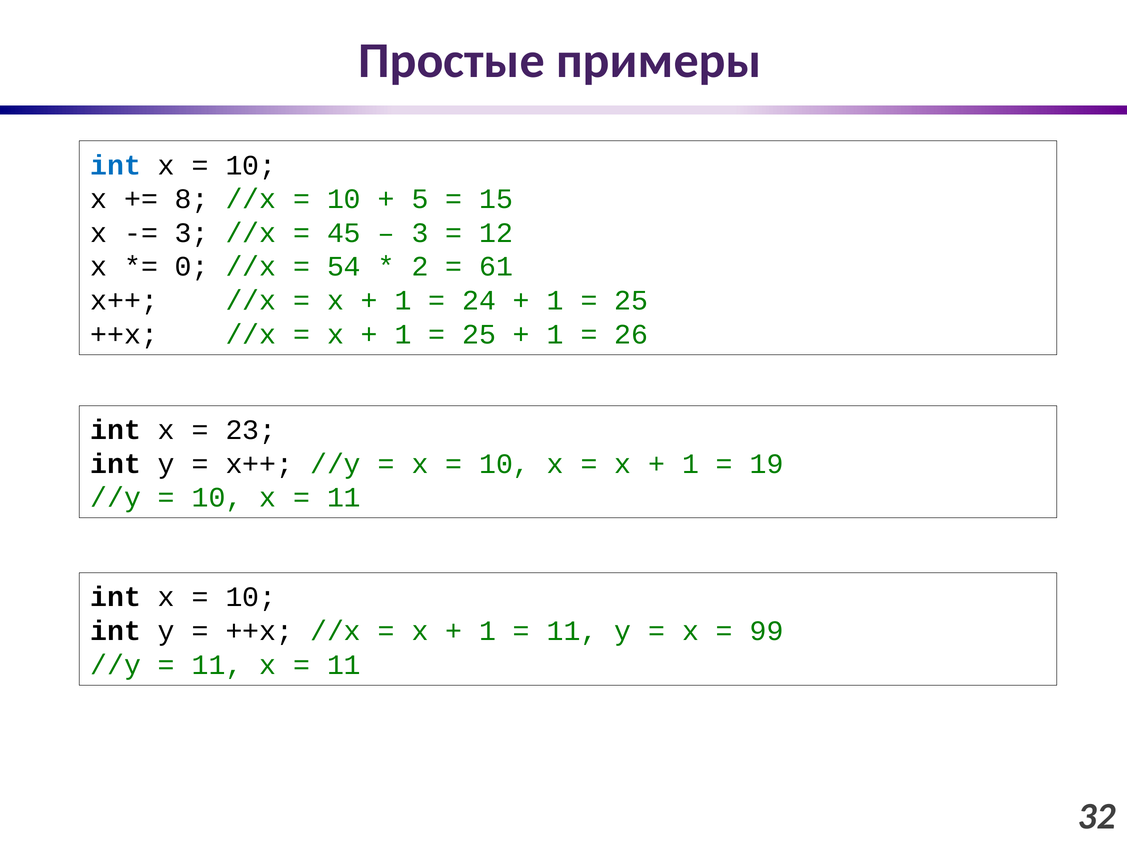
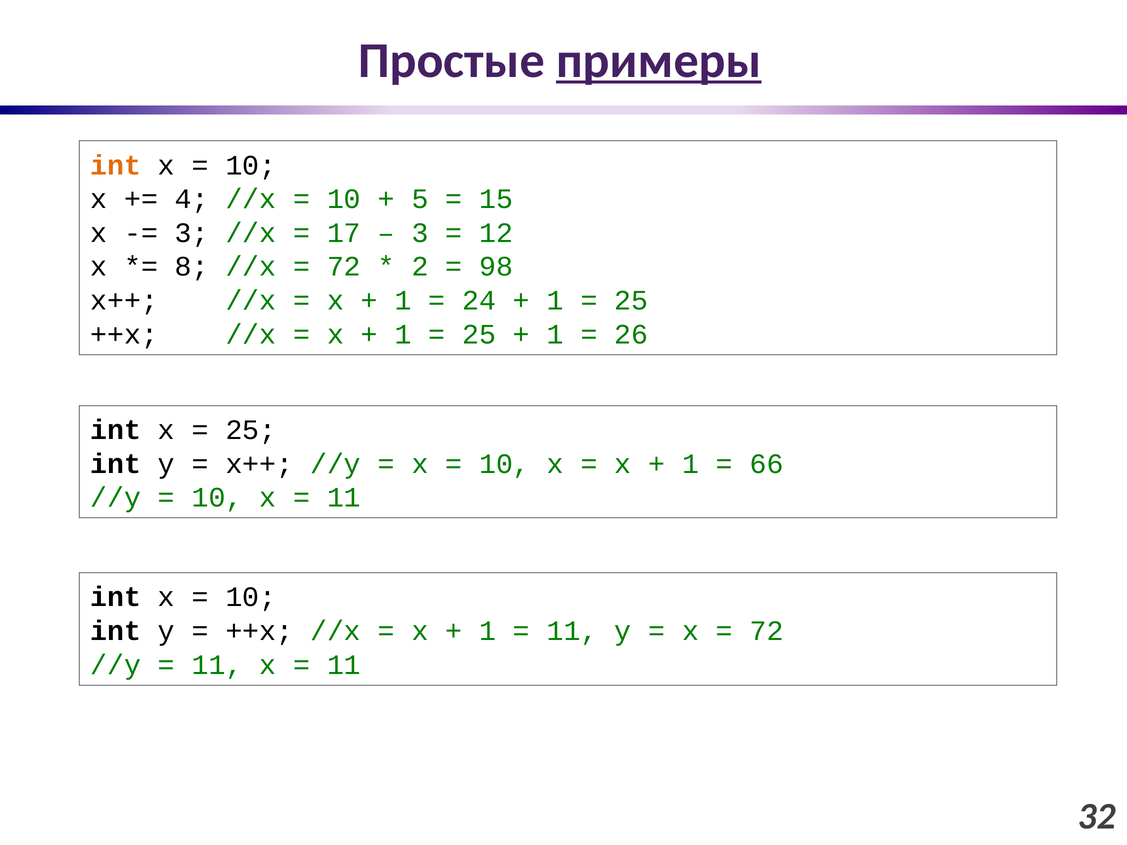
примеры underline: none -> present
int at (116, 165) colour: blue -> orange
8: 8 -> 4
45: 45 -> 17
0: 0 -> 8
54 at (344, 267): 54 -> 72
61: 61 -> 98
23 at (251, 430): 23 -> 25
19: 19 -> 66
99 at (767, 631): 99 -> 72
